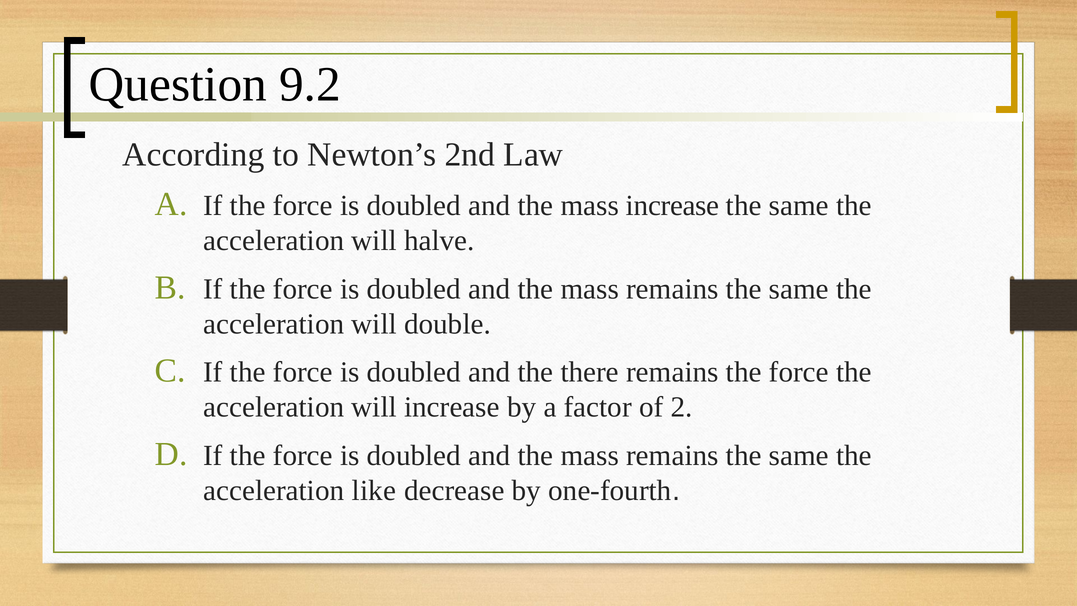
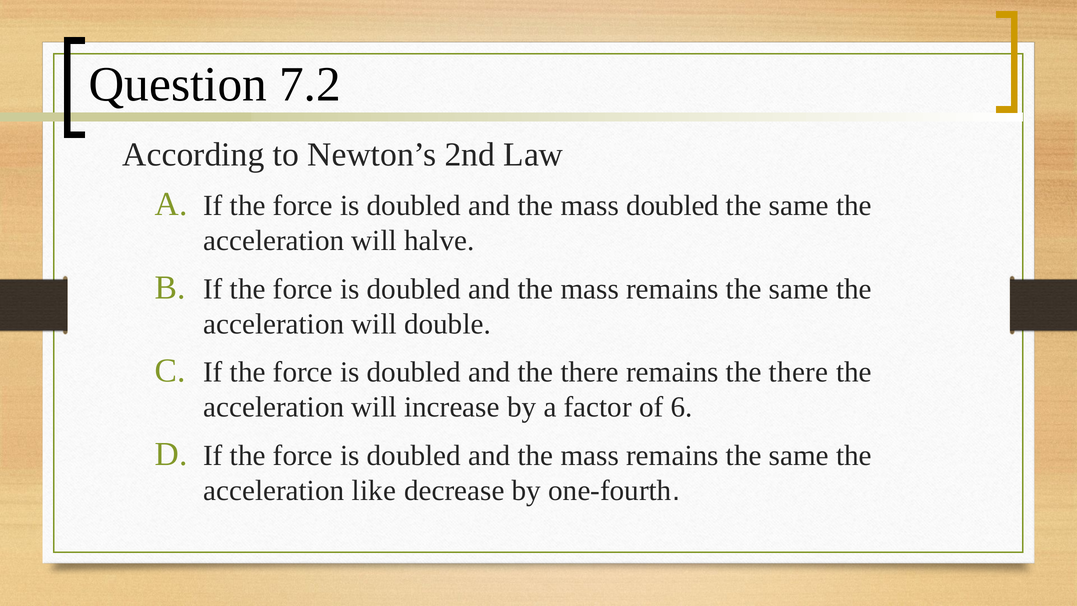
9.2: 9.2 -> 7.2
mass increase: increase -> doubled
remains the force: force -> there
2: 2 -> 6
